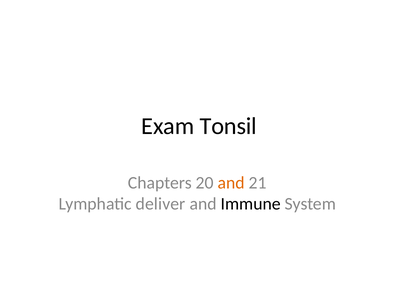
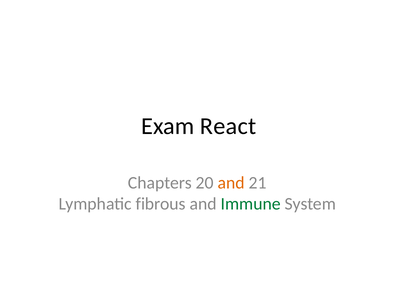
Tonsil: Tonsil -> React
deliver: deliver -> fibrous
Immune colour: black -> green
